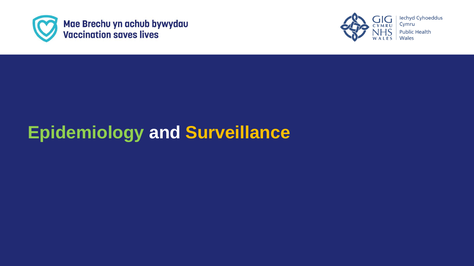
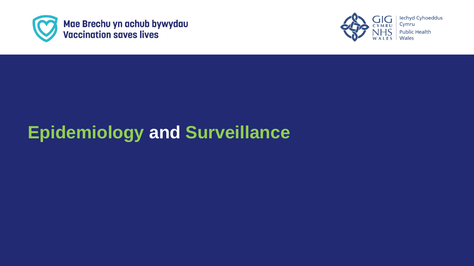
Surveillance colour: yellow -> light green
